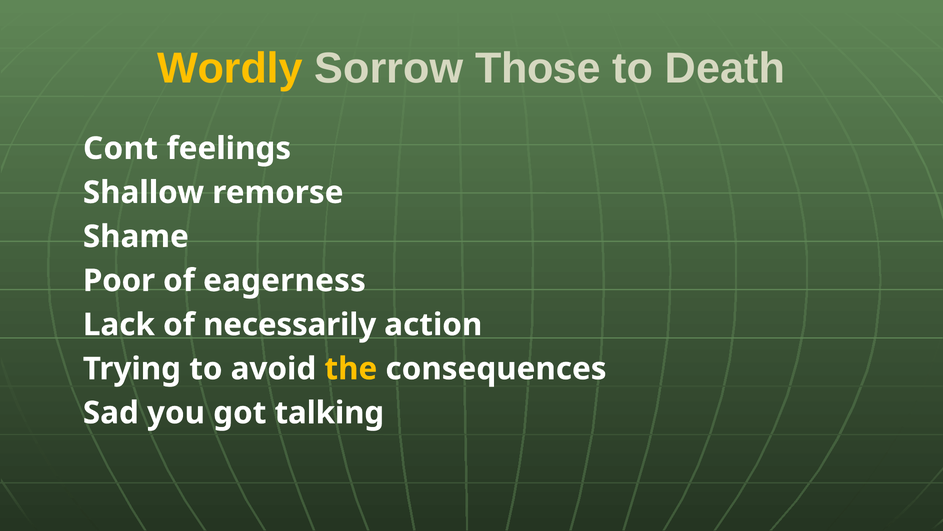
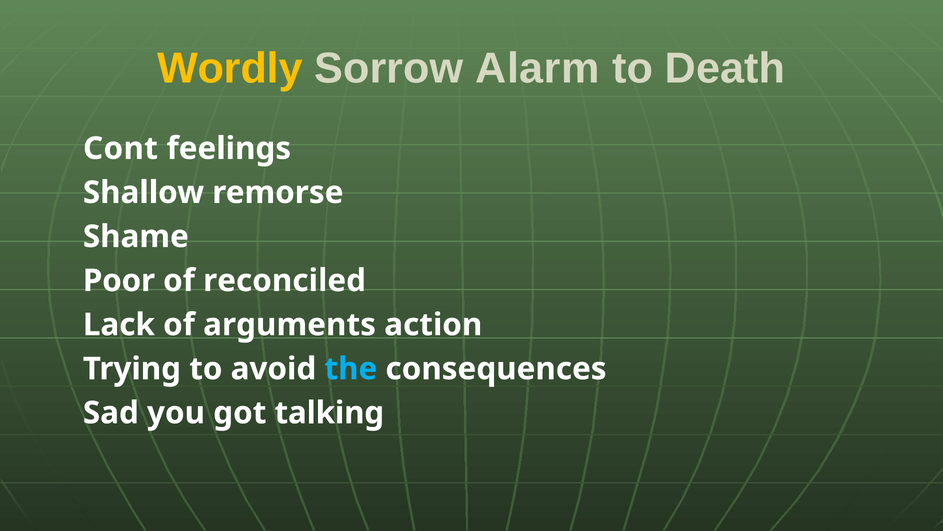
Those: Those -> Alarm
eagerness: eagerness -> reconciled
necessarily: necessarily -> arguments
the colour: yellow -> light blue
